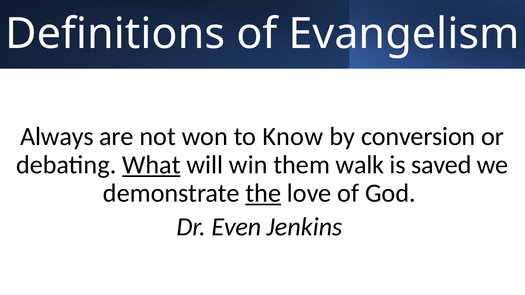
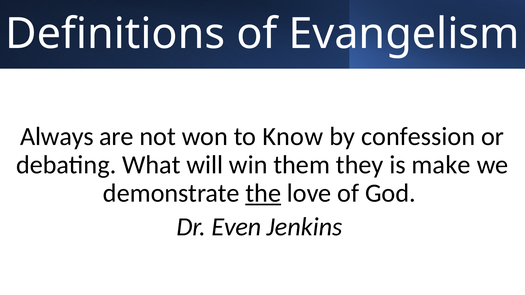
conversion: conversion -> confession
What underline: present -> none
walk: walk -> they
saved: saved -> make
